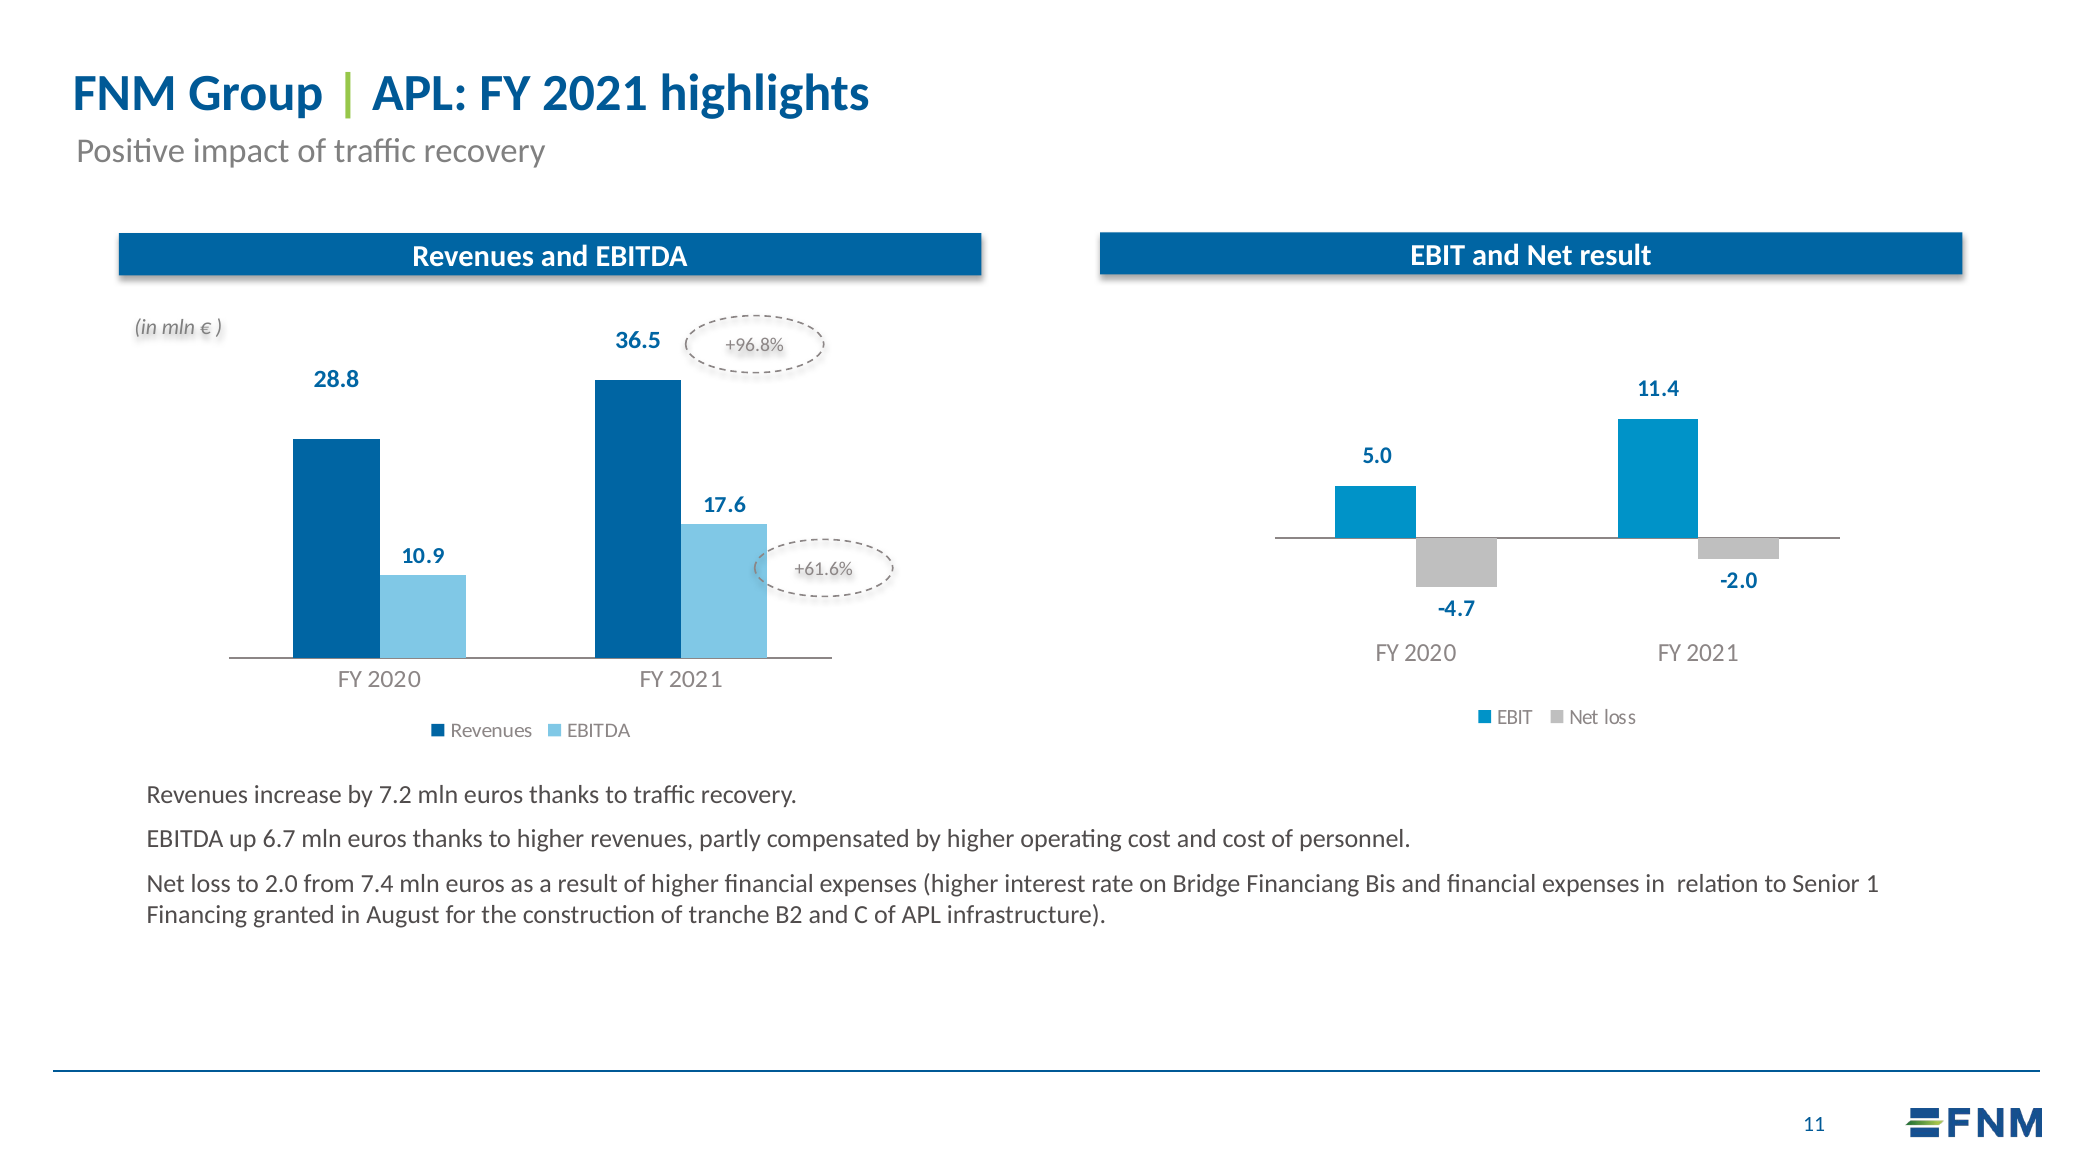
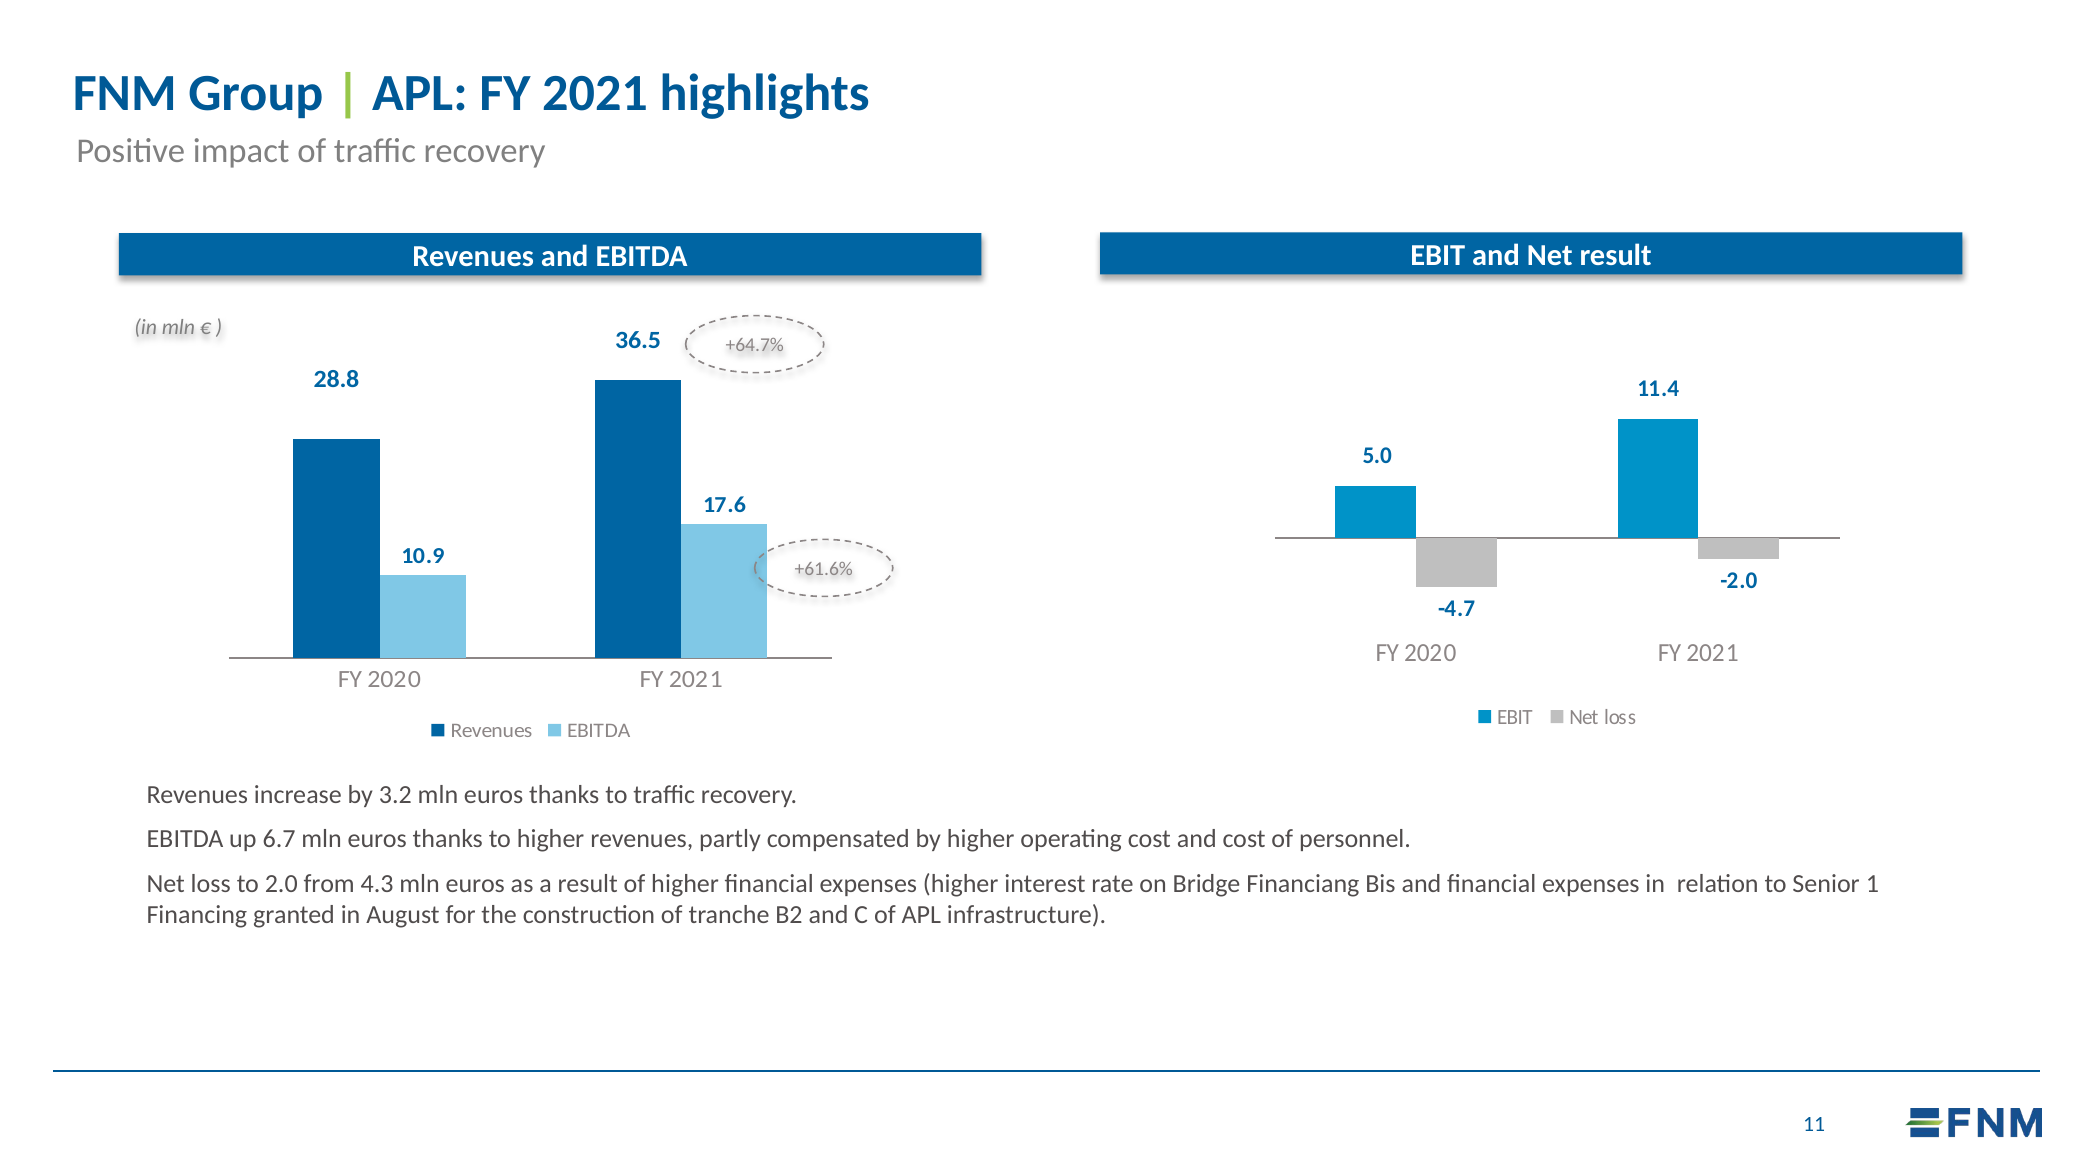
+96.8%: +96.8% -> +64.7%
7.2: 7.2 -> 3.2
7.4: 7.4 -> 4.3
